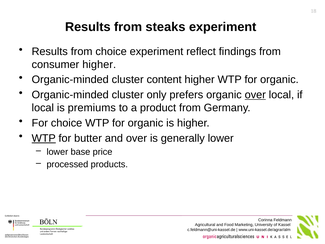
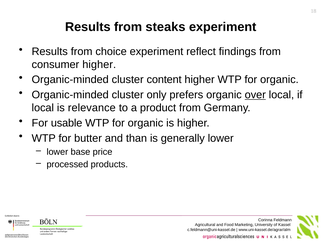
premiums: premiums -> relevance
For choice: choice -> usable
WTP at (44, 138) underline: present -> none
and over: over -> than
